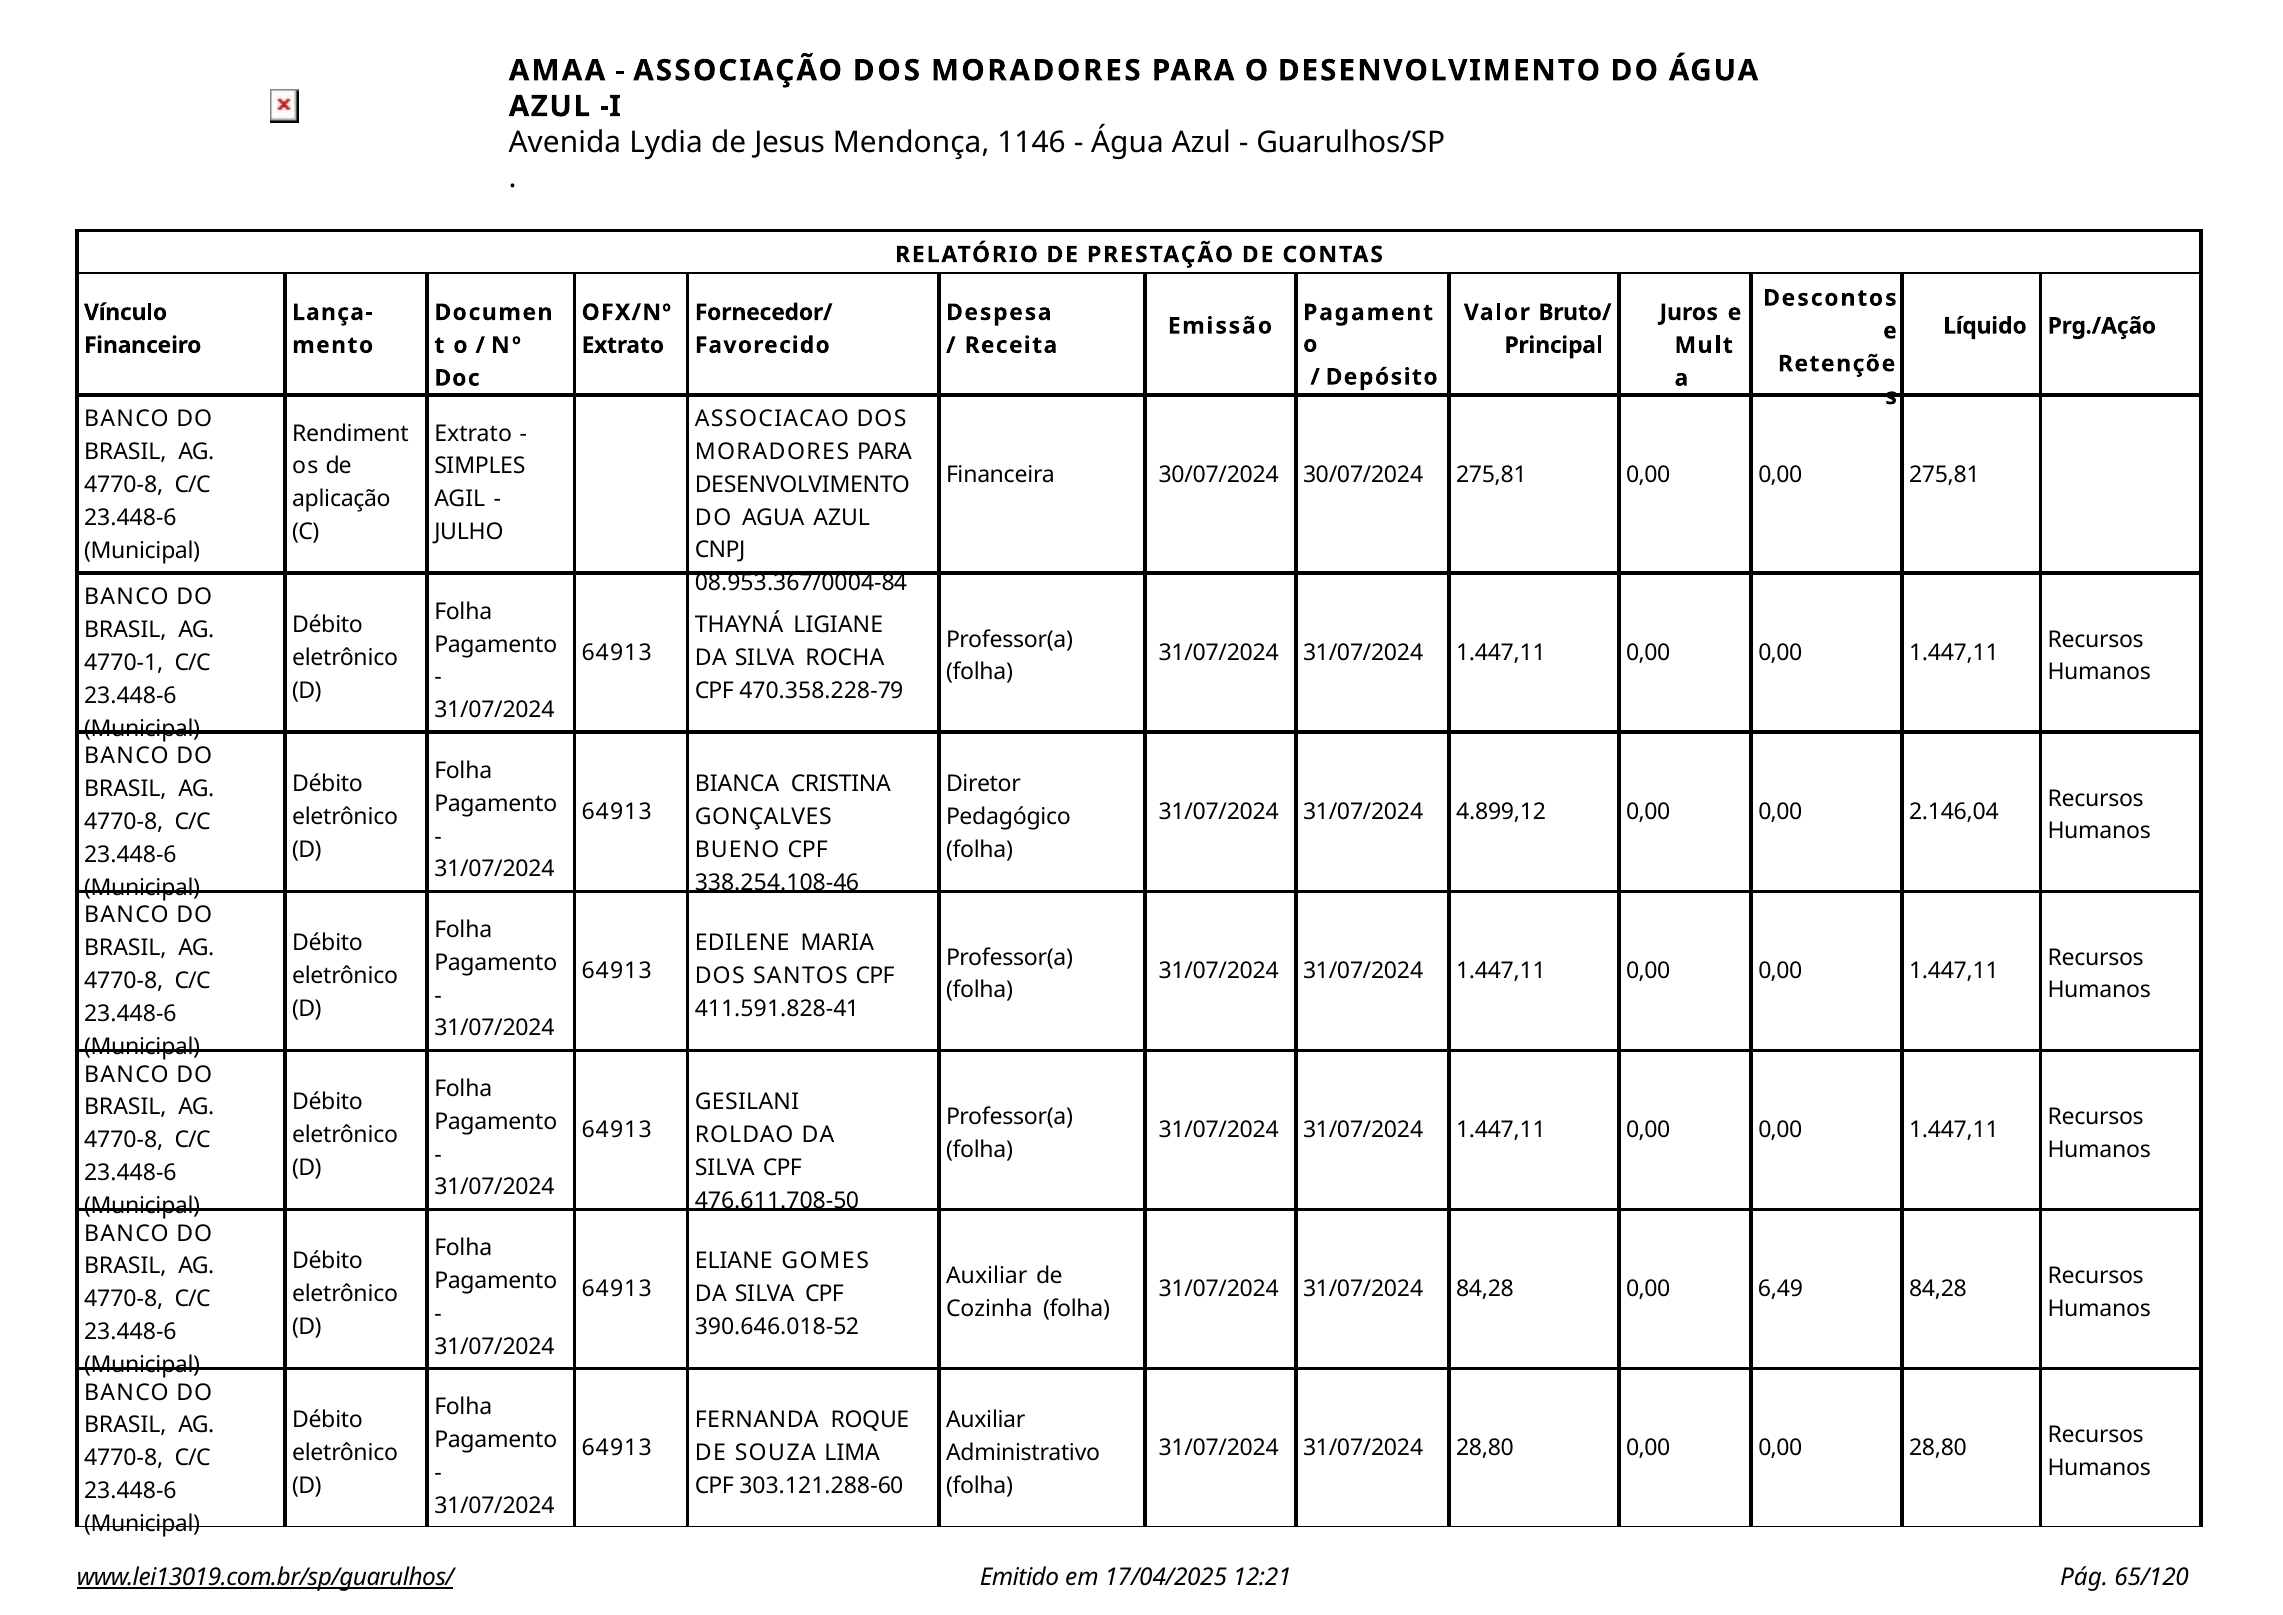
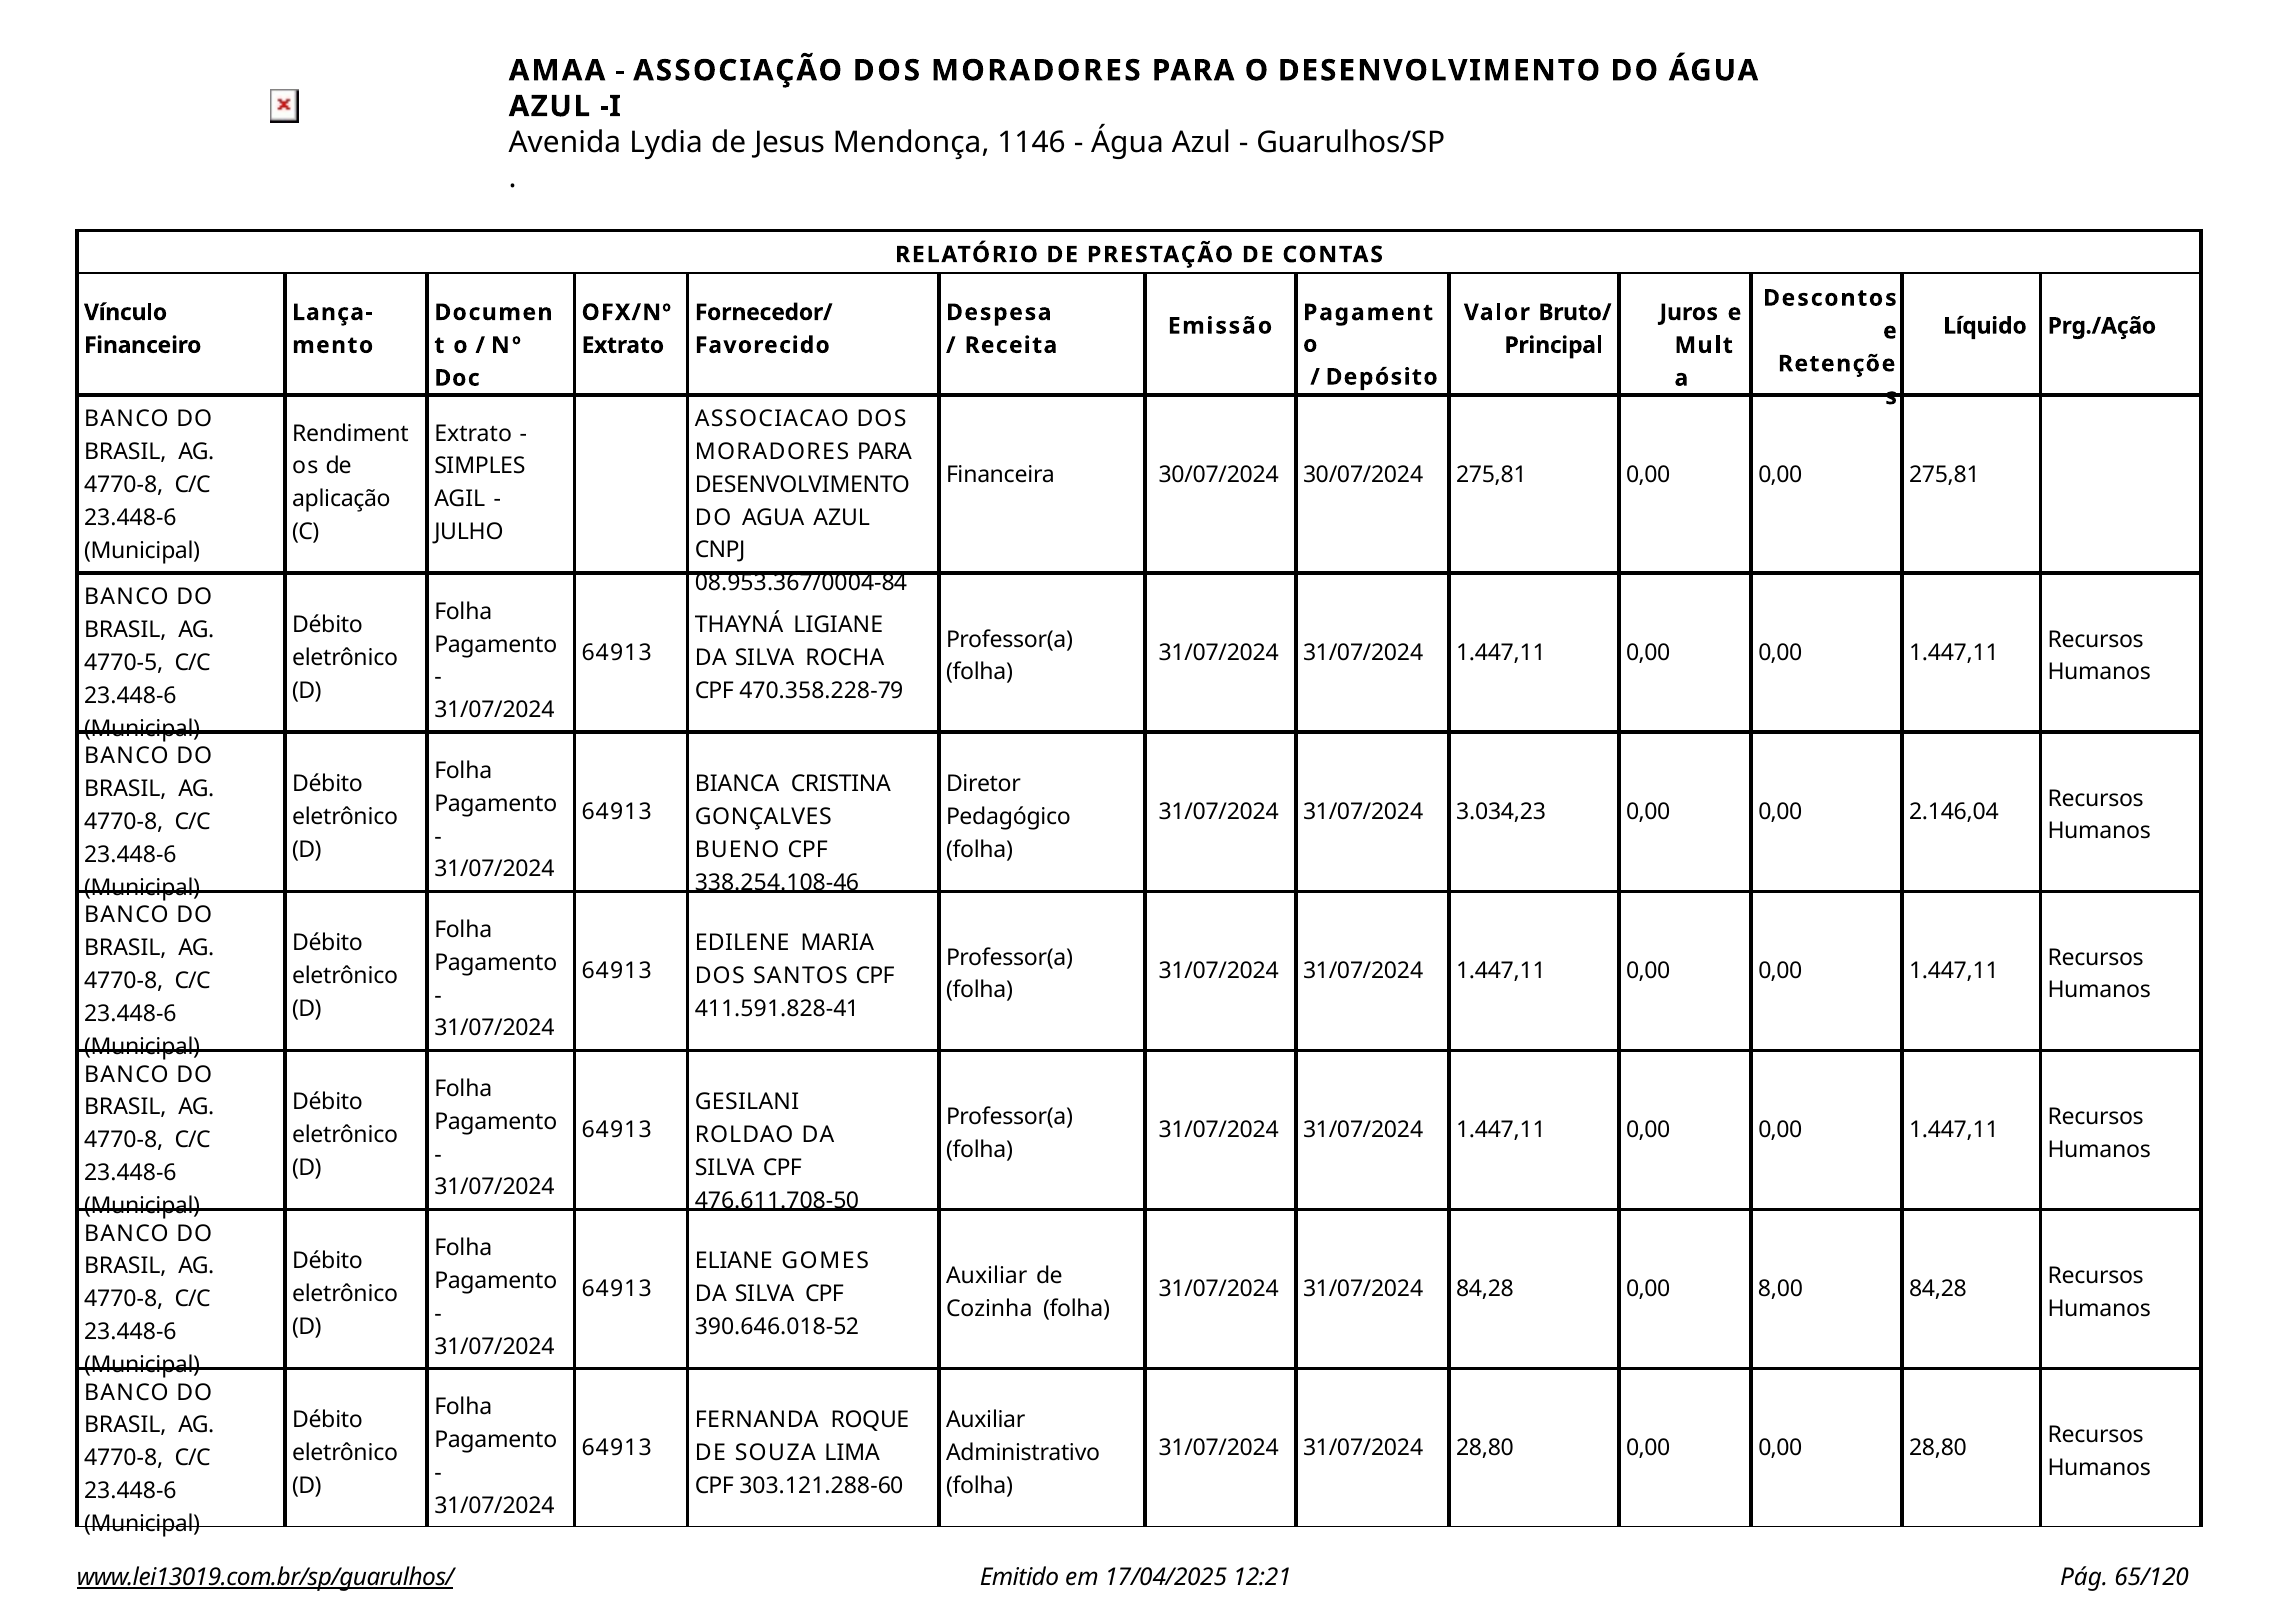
4770-1: 4770-1 -> 4770-5
4.899,12: 4.899,12 -> 3.034,23
6,49: 6,49 -> 8,00
